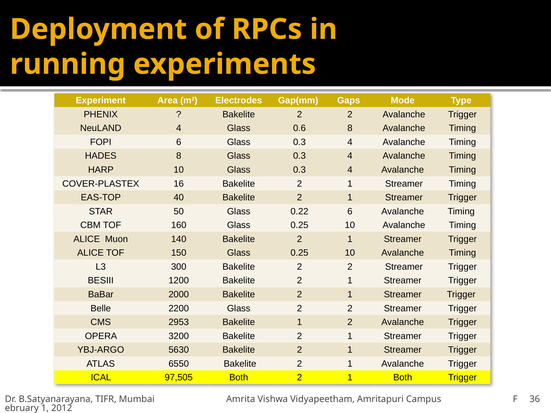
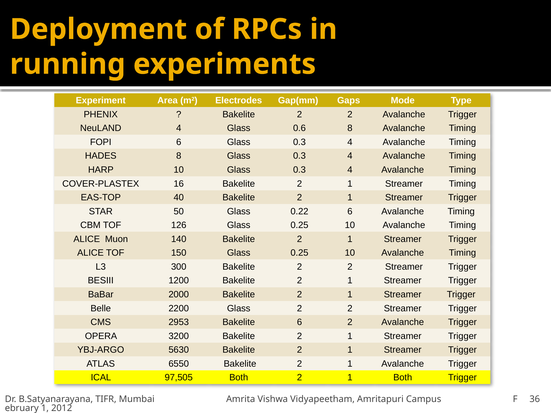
160: 160 -> 126
Bakelite 1: 1 -> 6
